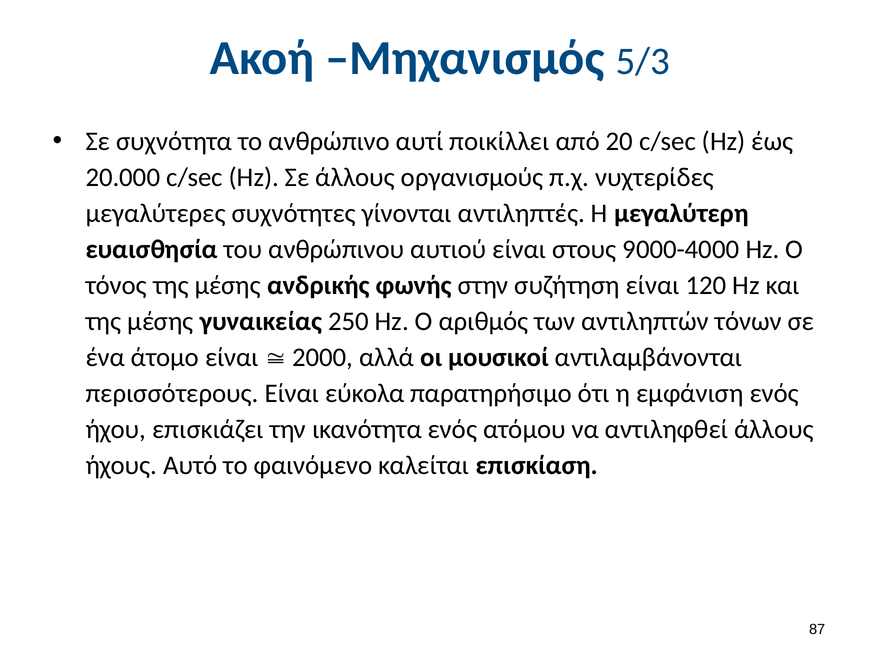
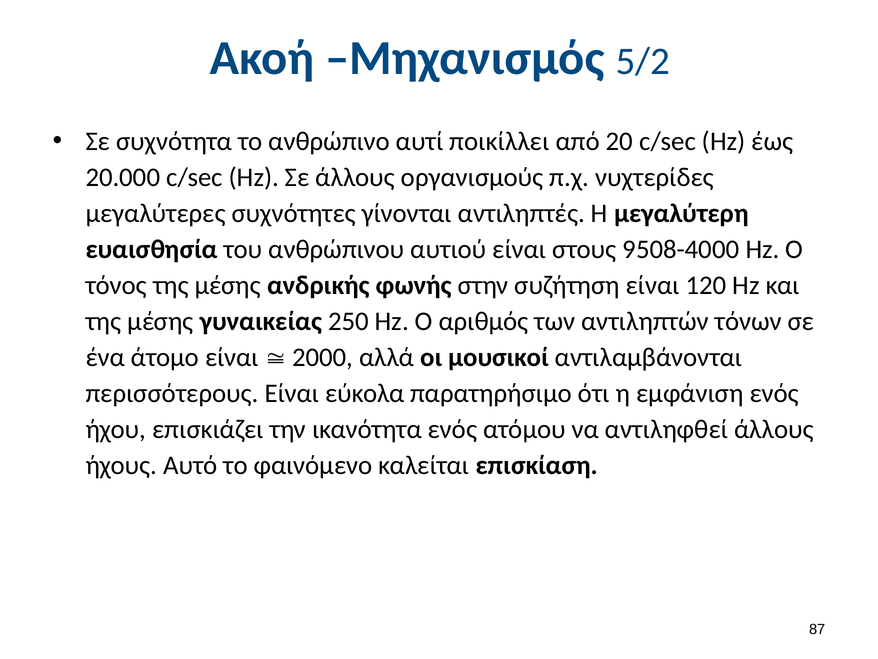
5/3: 5/3 -> 5/2
9000-4000: 9000-4000 -> 9508-4000
